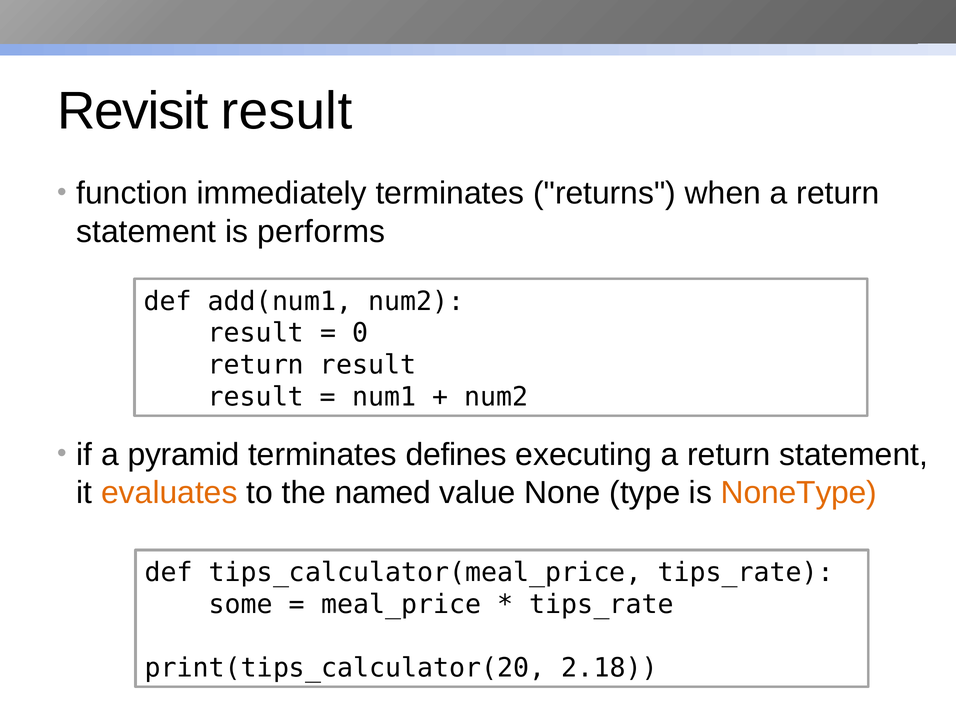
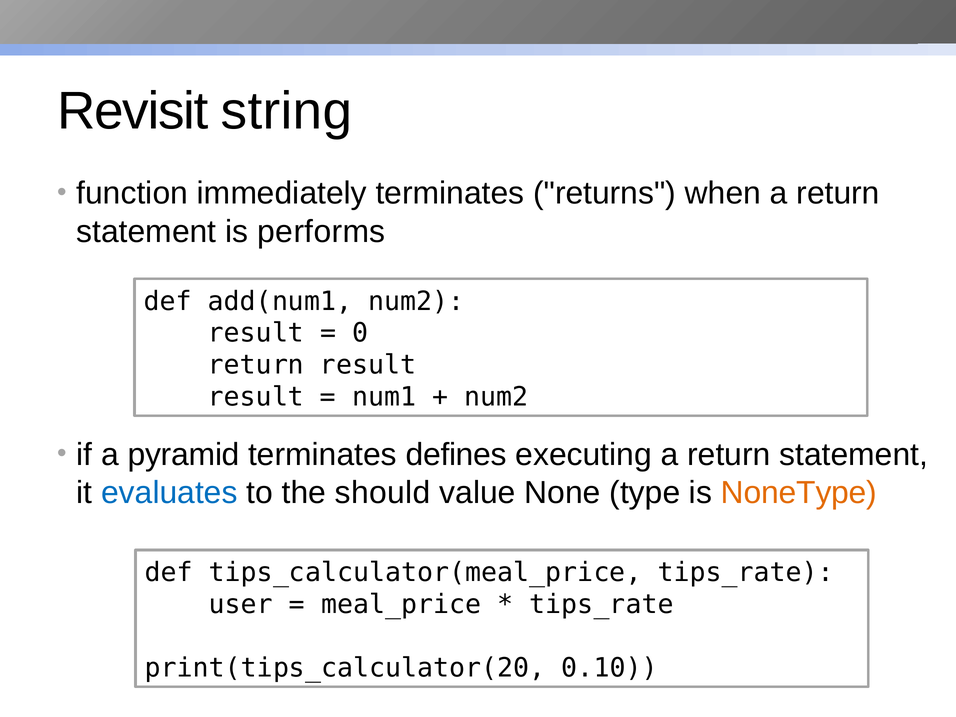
Revisit result: result -> string
evaluates colour: orange -> blue
named: named -> should
some: some -> user
2.18: 2.18 -> 0.10
